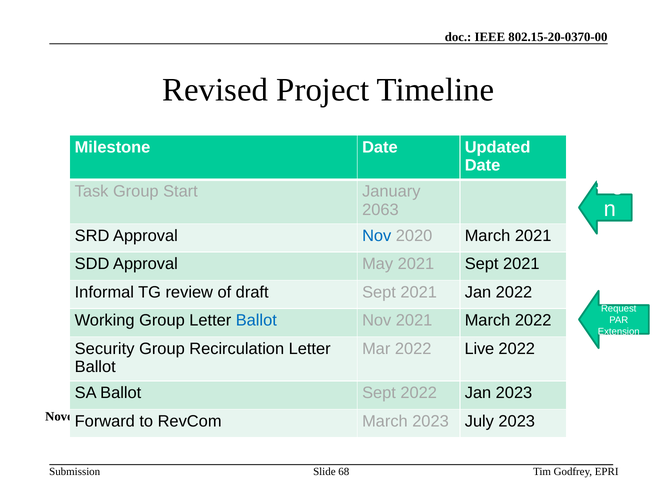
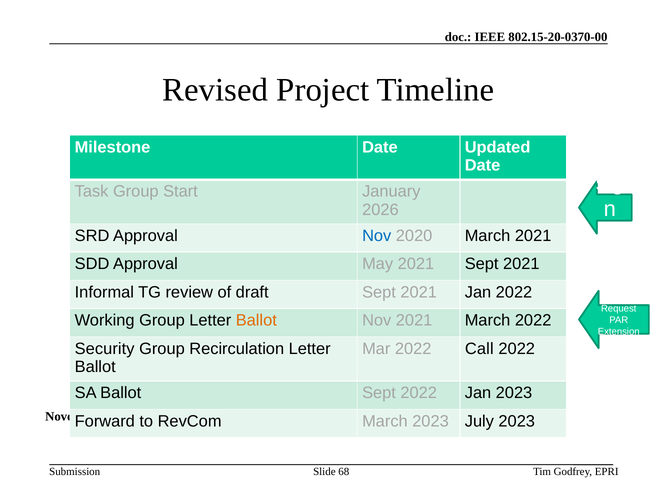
2063: 2063 -> 2026
Ballot at (256, 321) colour: blue -> orange
Live: Live -> Call
